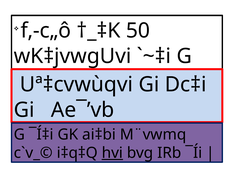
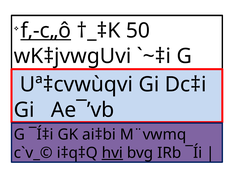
f‚-c„ô underline: none -> present
